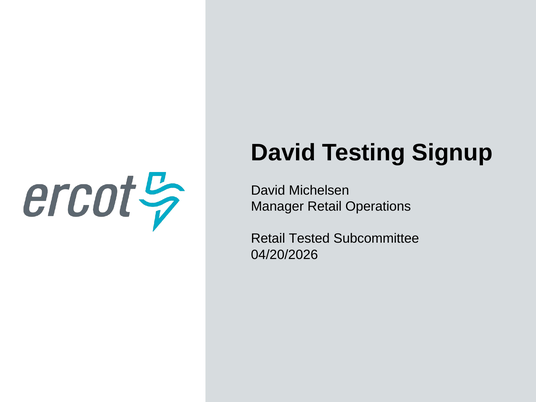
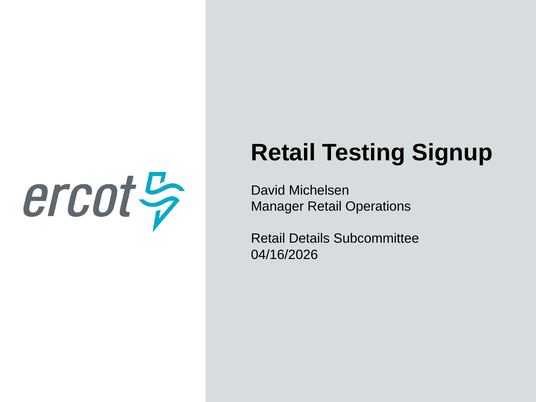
David at (283, 153): David -> Retail
Tested: Tested -> Details
04/20/2026: 04/20/2026 -> 04/16/2026
